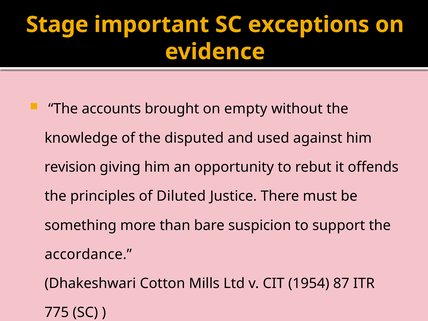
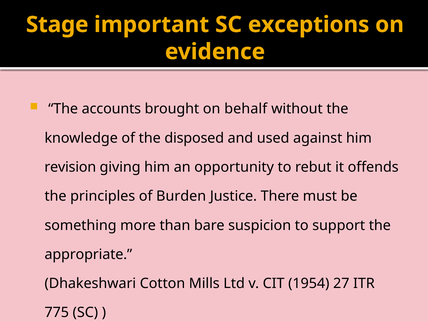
empty: empty -> behalf
disputed: disputed -> disposed
Diluted: Diluted -> Burden
accordance: accordance -> appropriate
87: 87 -> 27
